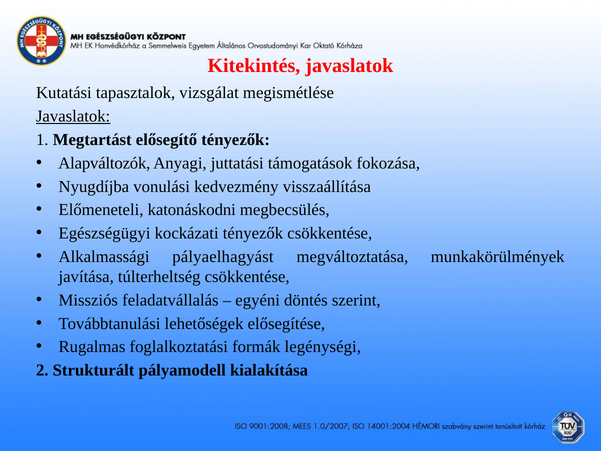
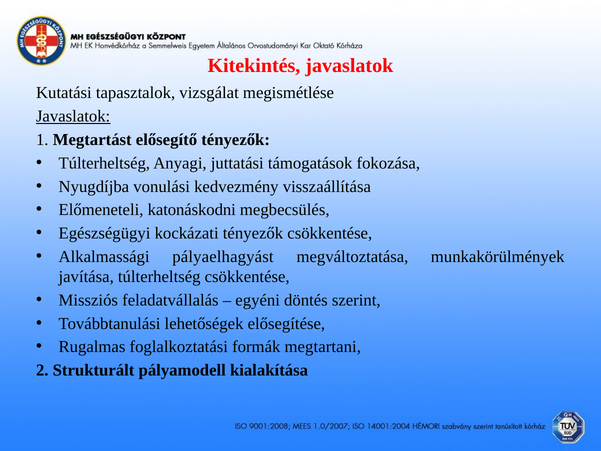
Alapváltozók at (104, 163): Alapváltozók -> Túlterheltség
legénységi: legénységi -> megtartani
